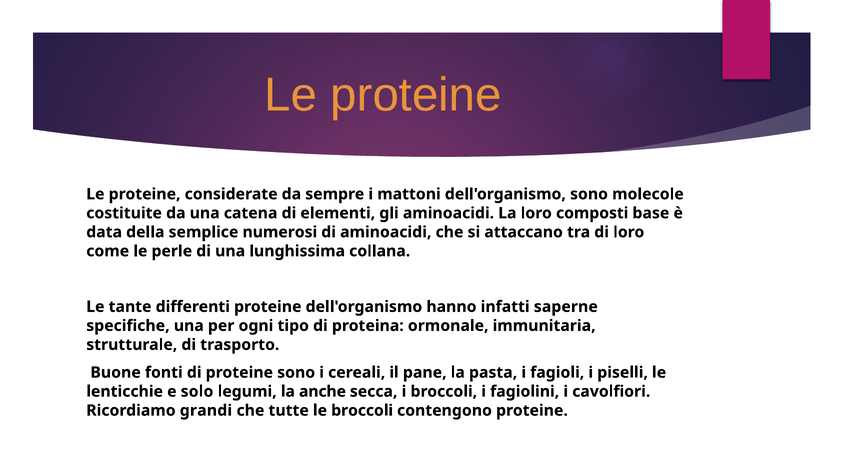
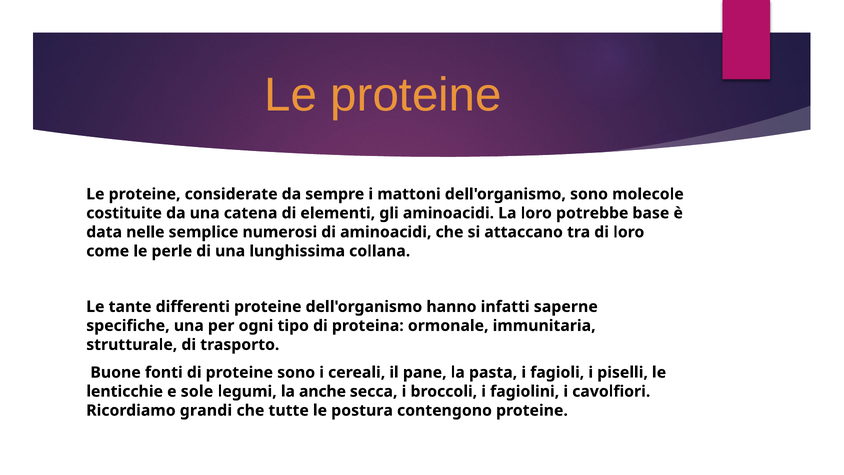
composti: composti -> potrebbe
della: della -> nelle
solo: solo -> sole
le broccoli: broccoli -> postura
